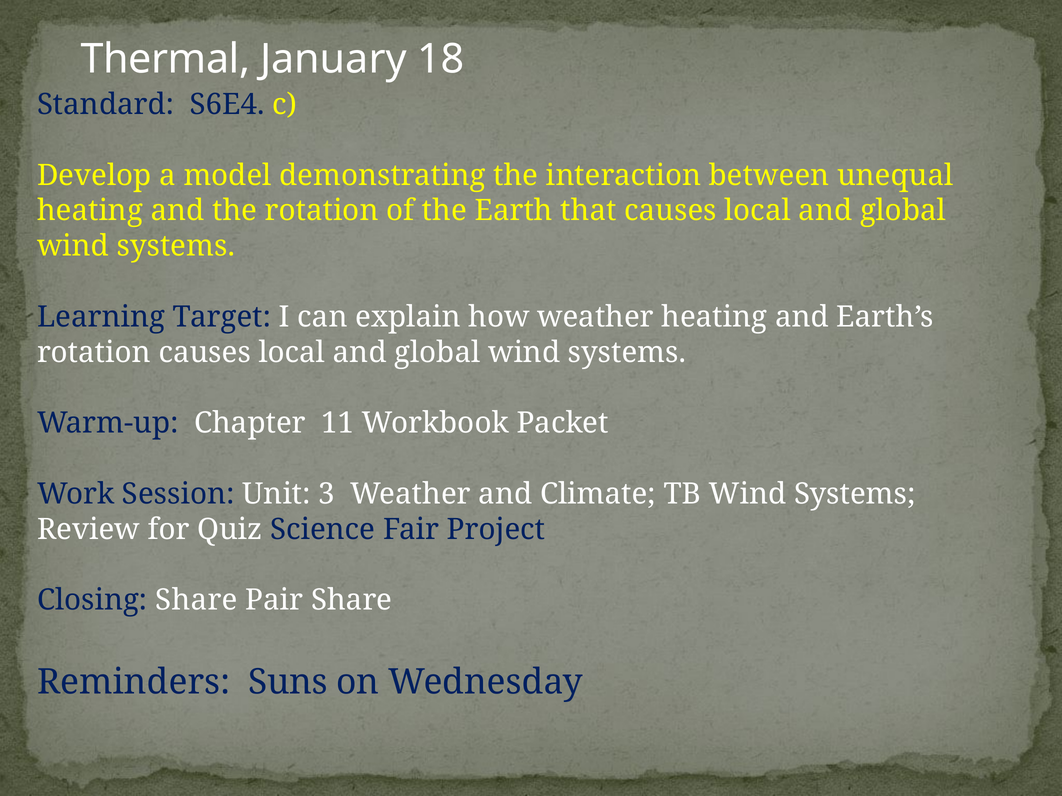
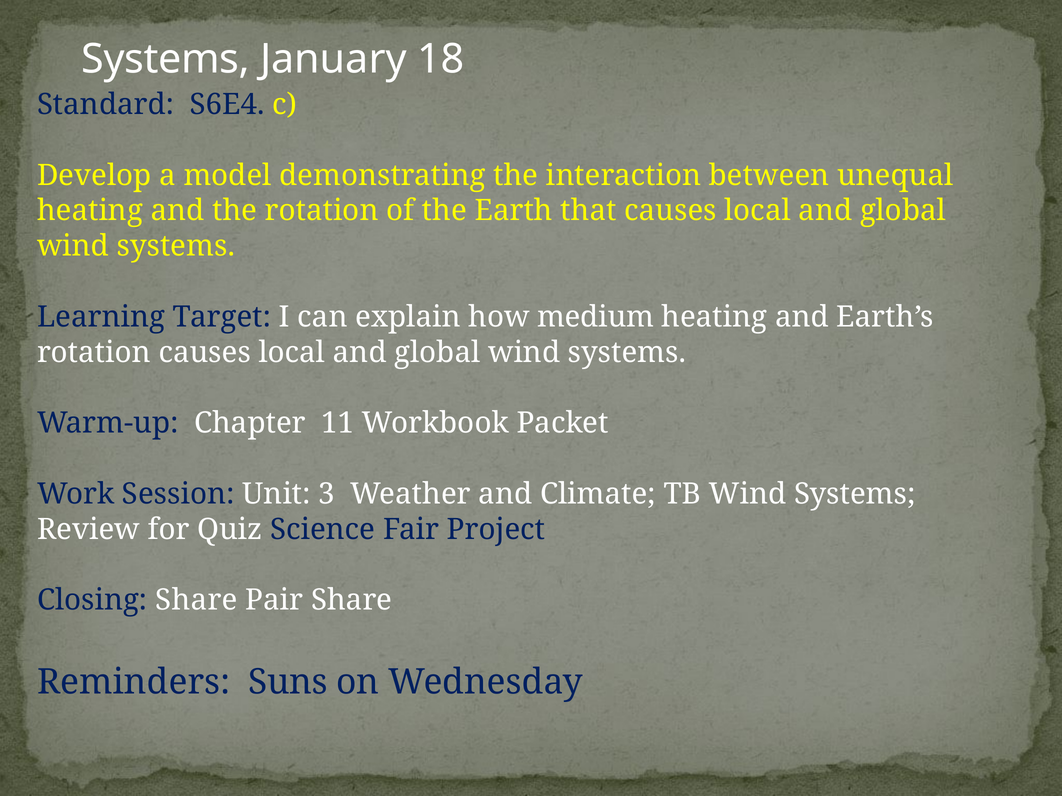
Thermal at (166, 59): Thermal -> Systems
how weather: weather -> medium
